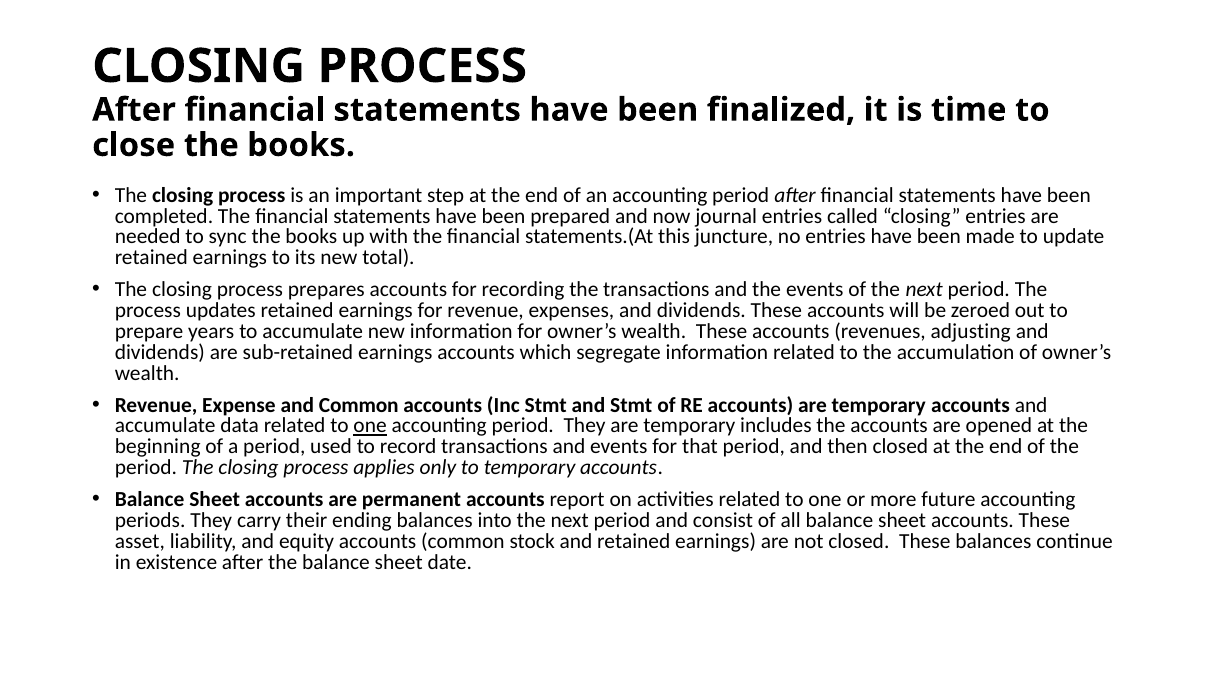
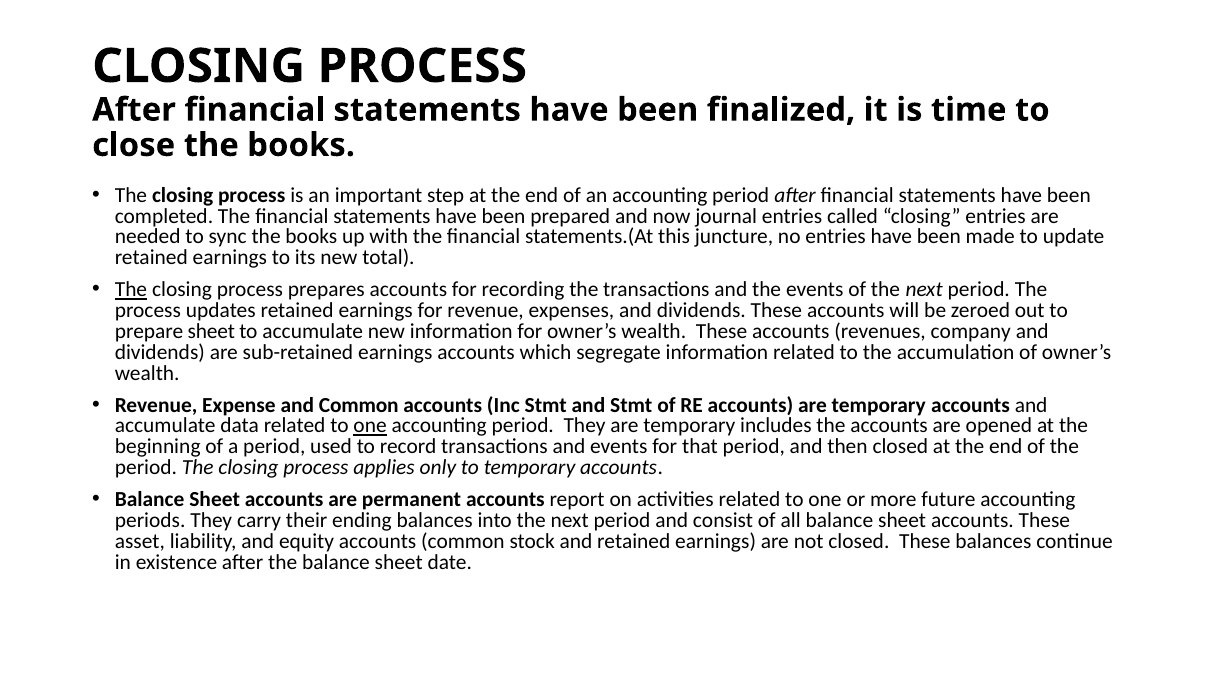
The at (131, 290) underline: none -> present
prepare years: years -> sheet
adjusting: adjusting -> company
